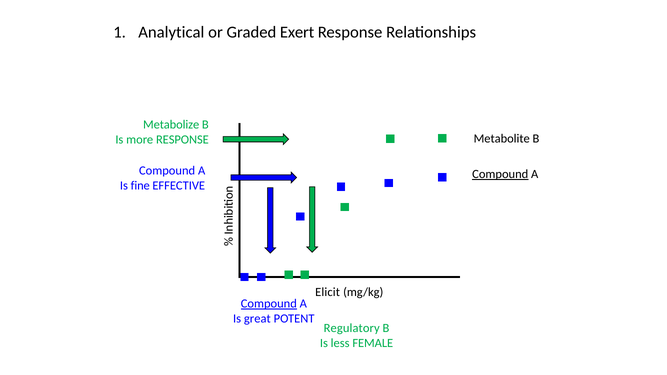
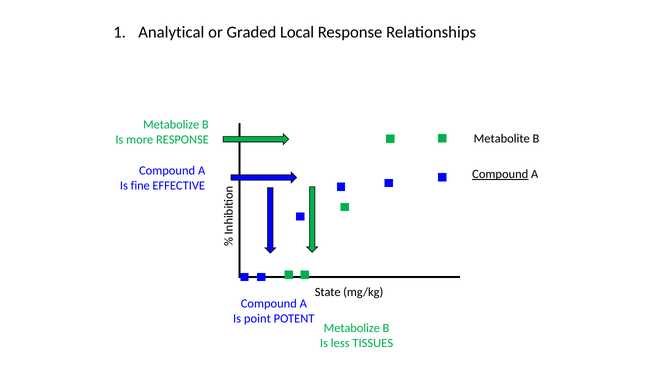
Exert: Exert -> Local
Elicit: Elicit -> State
Compound at (269, 304) underline: present -> none
great: great -> point
Regulatory at (352, 328): Regulatory -> Metabolize
FEMALE: FEMALE -> TISSUES
